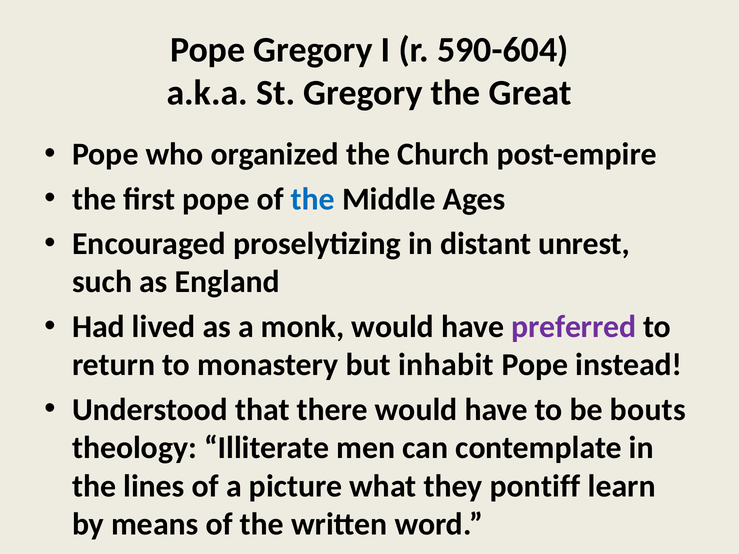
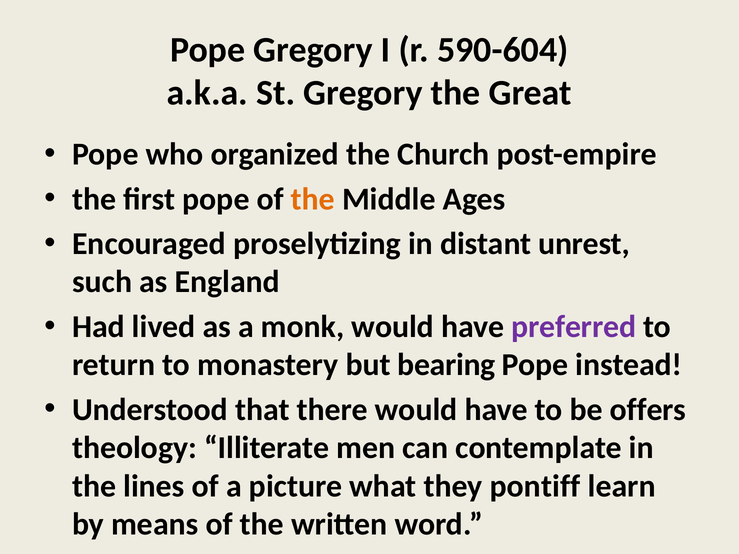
the at (313, 199) colour: blue -> orange
inhabit: inhabit -> bearing
bouts: bouts -> offers
